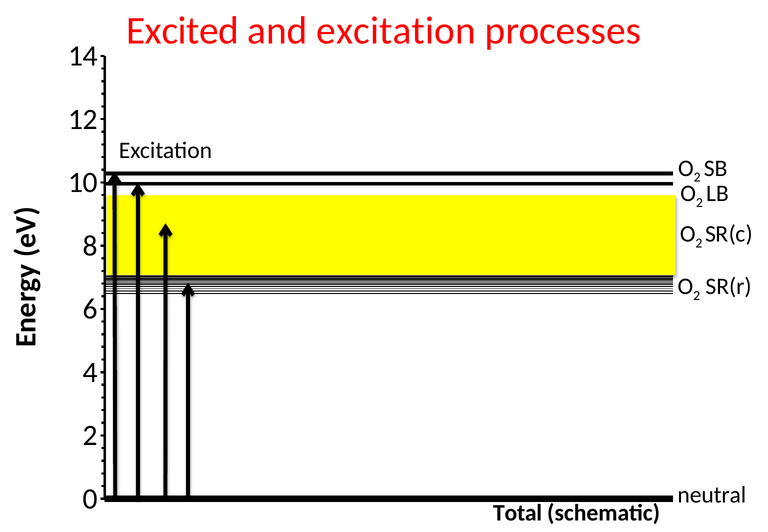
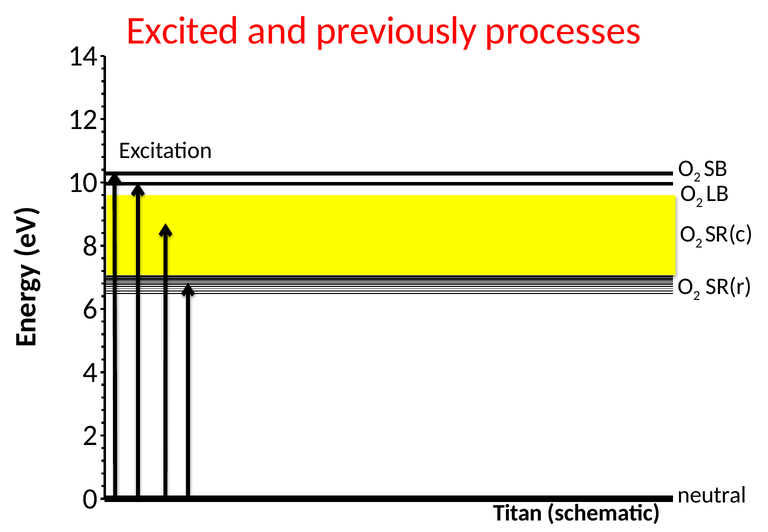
and excitation: excitation -> previously
Total: Total -> Titan
